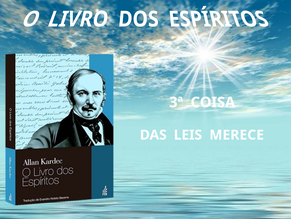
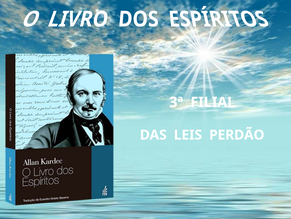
COISA: COISA -> FILIAL
MERECE: MERECE -> PERDÃO
